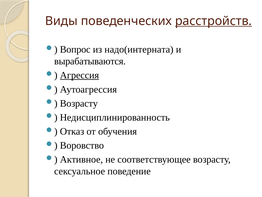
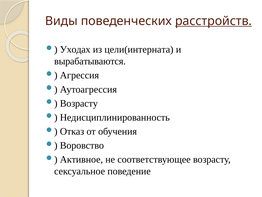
Вопрос: Вопрос -> Уходах
надо(интерната: надо(интерната -> цели(интерната
Агрессия underline: present -> none
